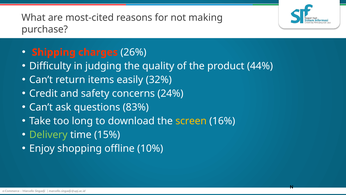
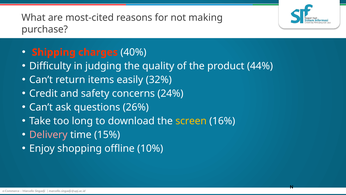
26%: 26% -> 40%
83%: 83% -> 26%
Delivery colour: light green -> pink
